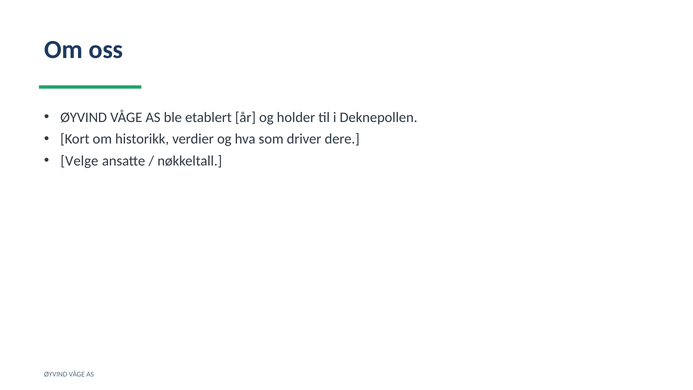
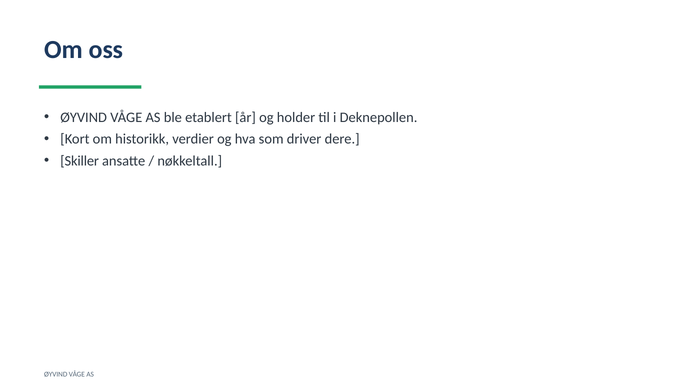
Velge: Velge -> Skiller
